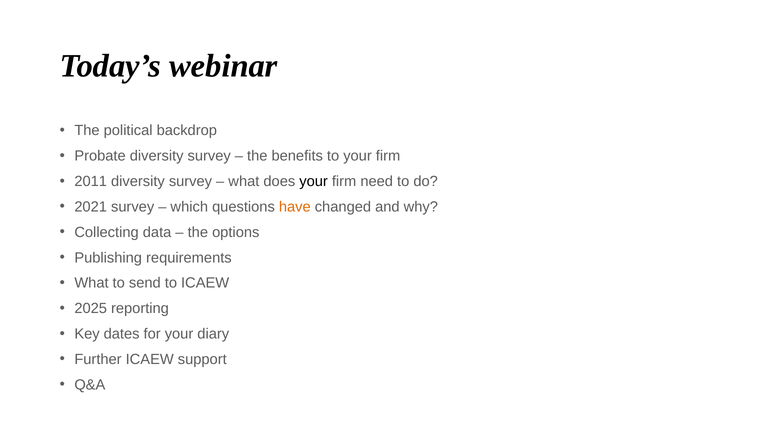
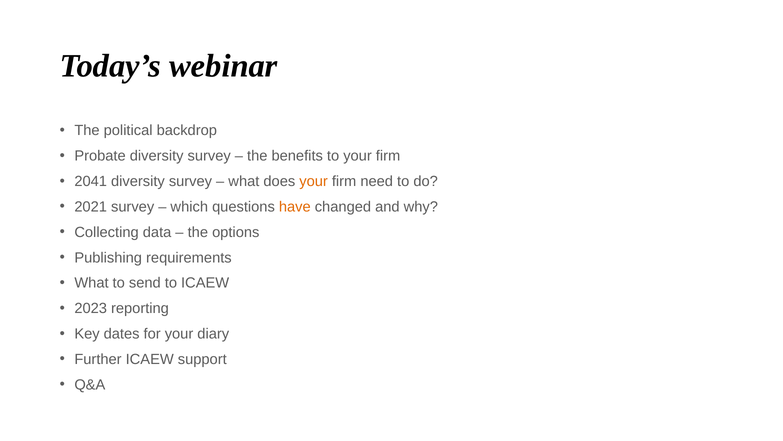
2011: 2011 -> 2041
your at (314, 181) colour: black -> orange
2025: 2025 -> 2023
